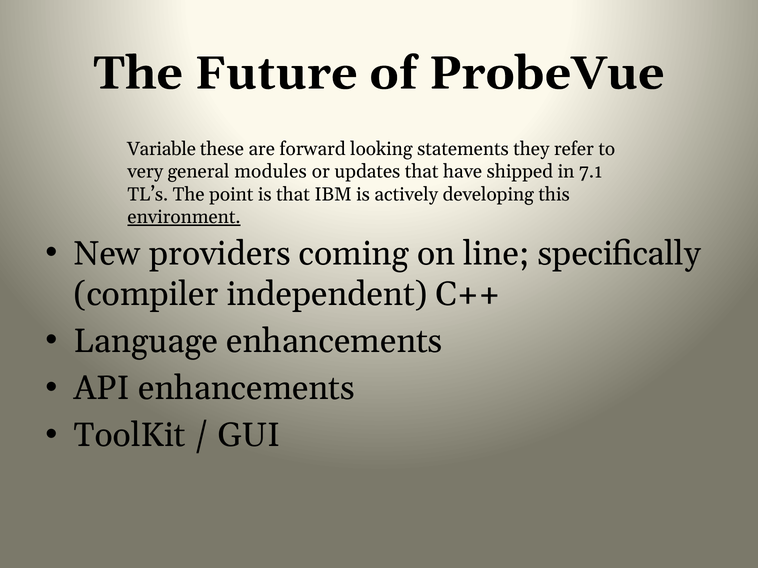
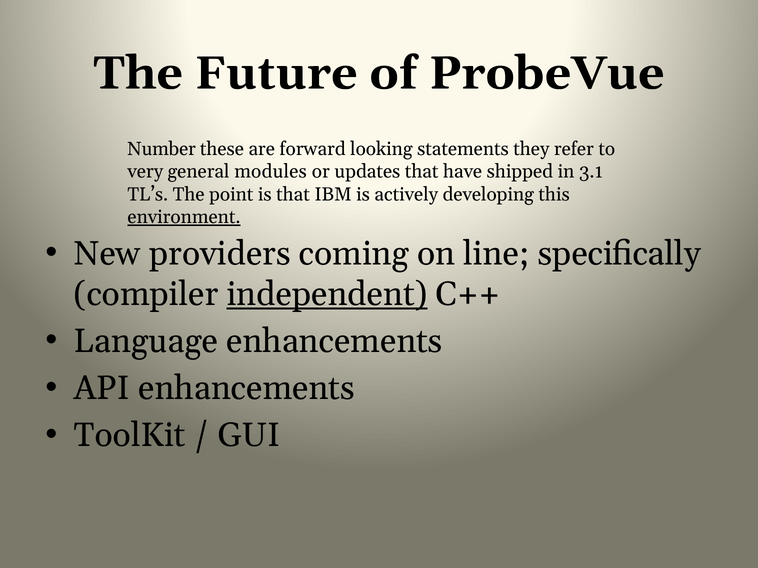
Variable: Variable -> Number
7.1: 7.1 -> 3.1
independent underline: none -> present
